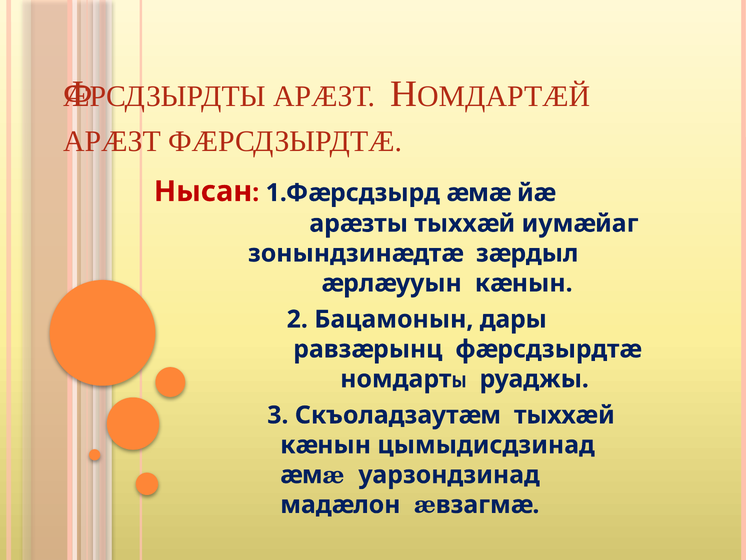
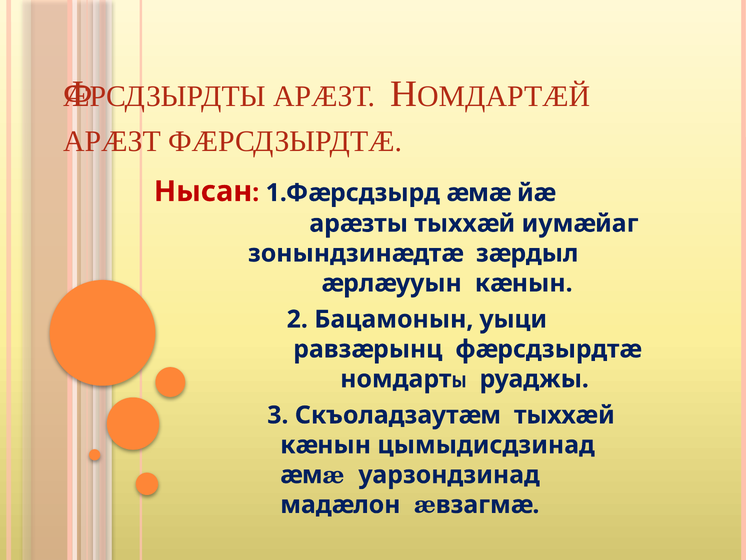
дары: дары -> уыци
